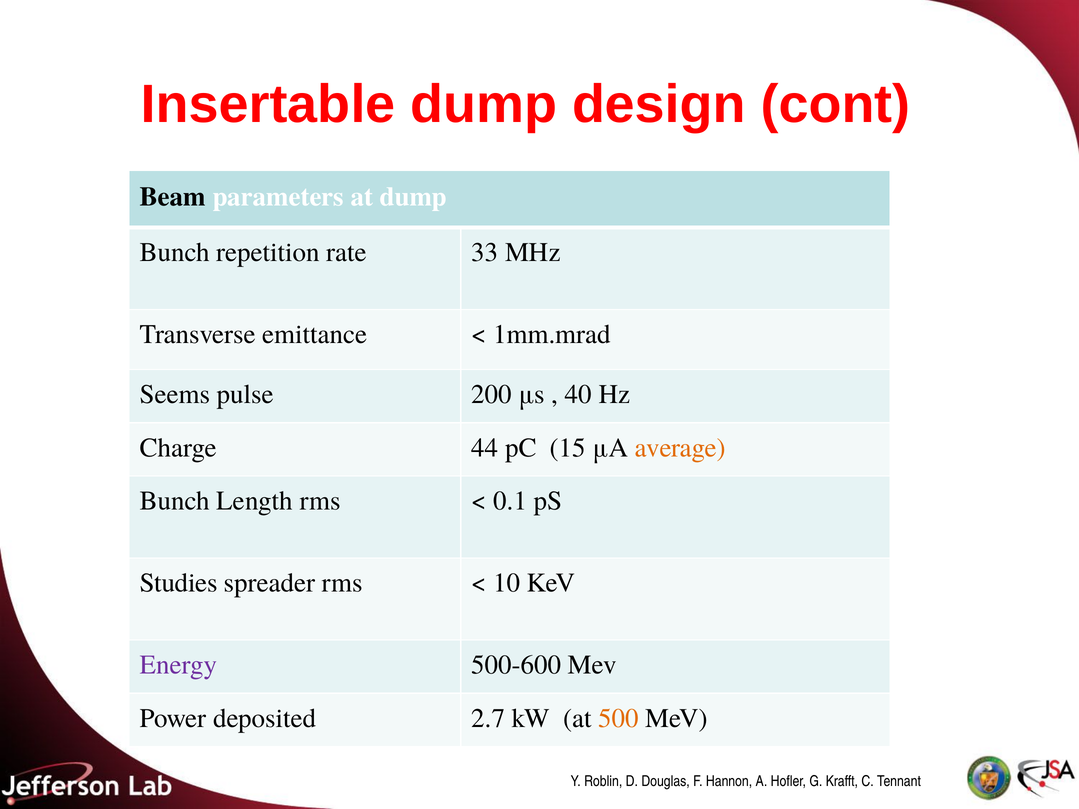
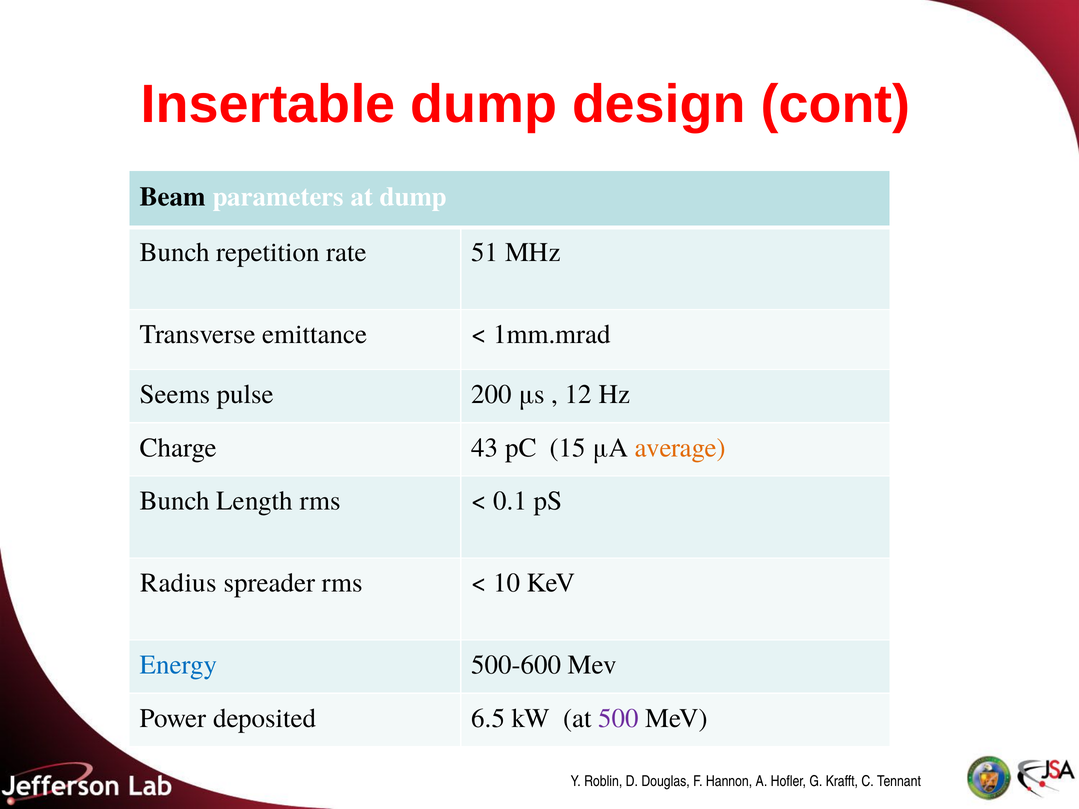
33: 33 -> 51
40: 40 -> 12
44: 44 -> 43
Studies: Studies -> Radius
Energy colour: purple -> blue
2.7: 2.7 -> 6.5
500 colour: orange -> purple
